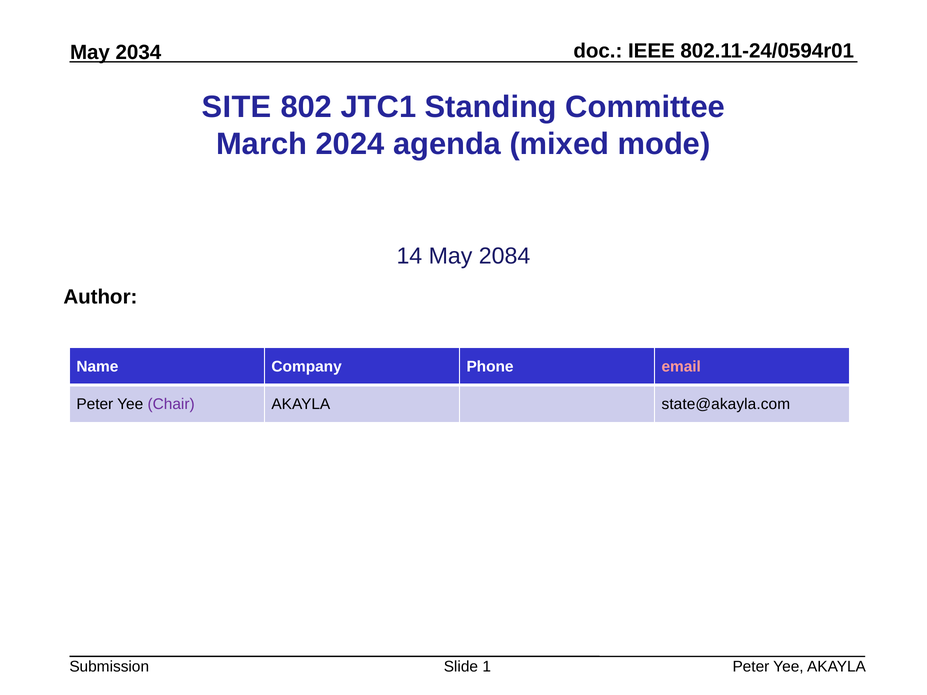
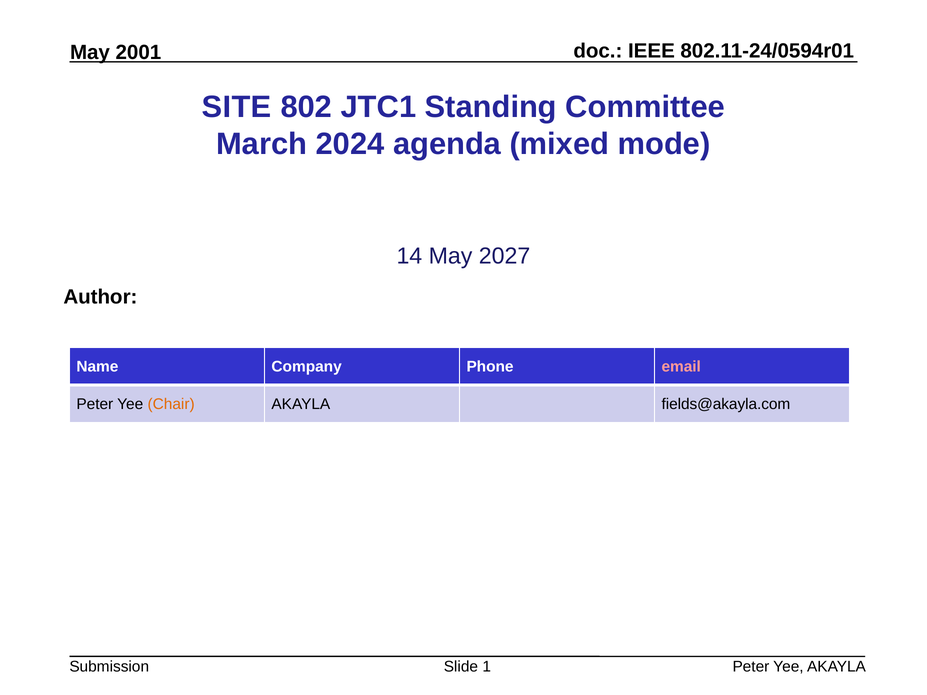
2034: 2034 -> 2001
2084: 2084 -> 2027
Chair colour: purple -> orange
state@akayla.com: state@akayla.com -> fields@akayla.com
